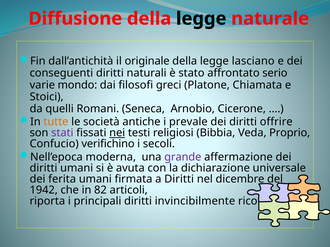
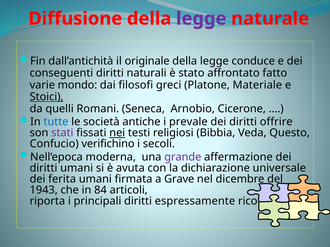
legge at (201, 19) colour: black -> purple
lasciano: lasciano -> conduce
serio: serio -> fatto
Chiamata: Chiamata -> Materiale
Stoici underline: none -> present
tutte colour: orange -> blue
Proprio: Proprio -> Questo
a Diritti: Diritti -> Grave
1942: 1942 -> 1943
82: 82 -> 84
invincibilmente: invincibilmente -> espressamente
